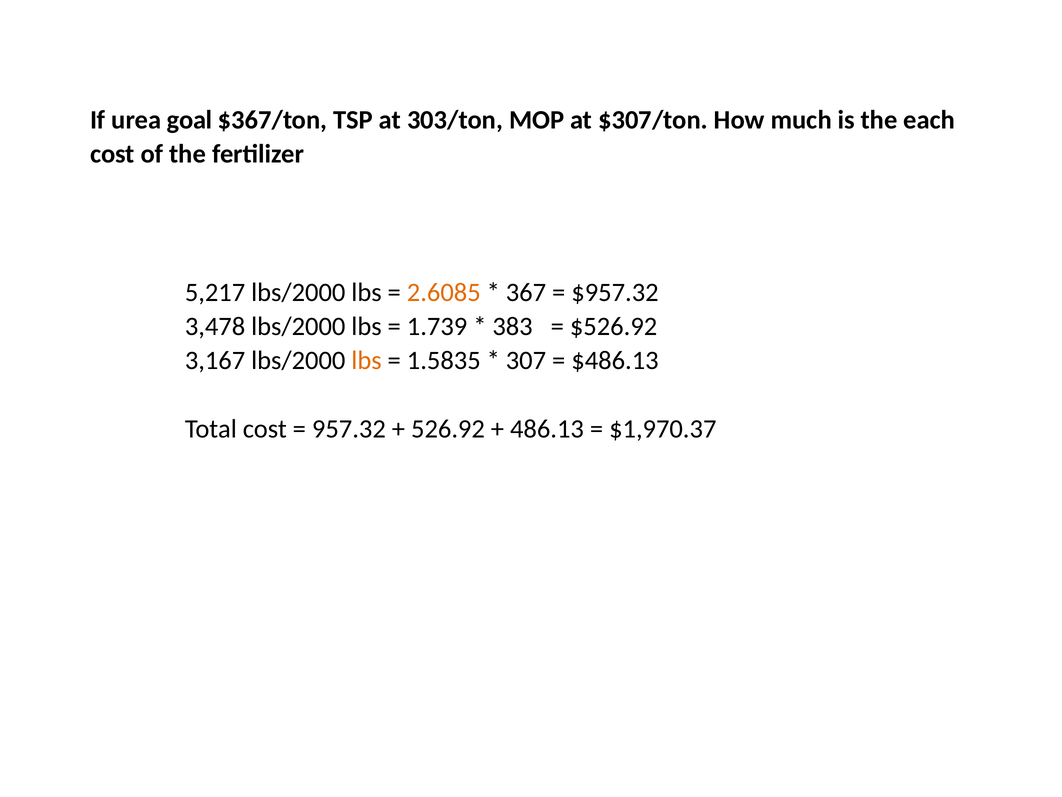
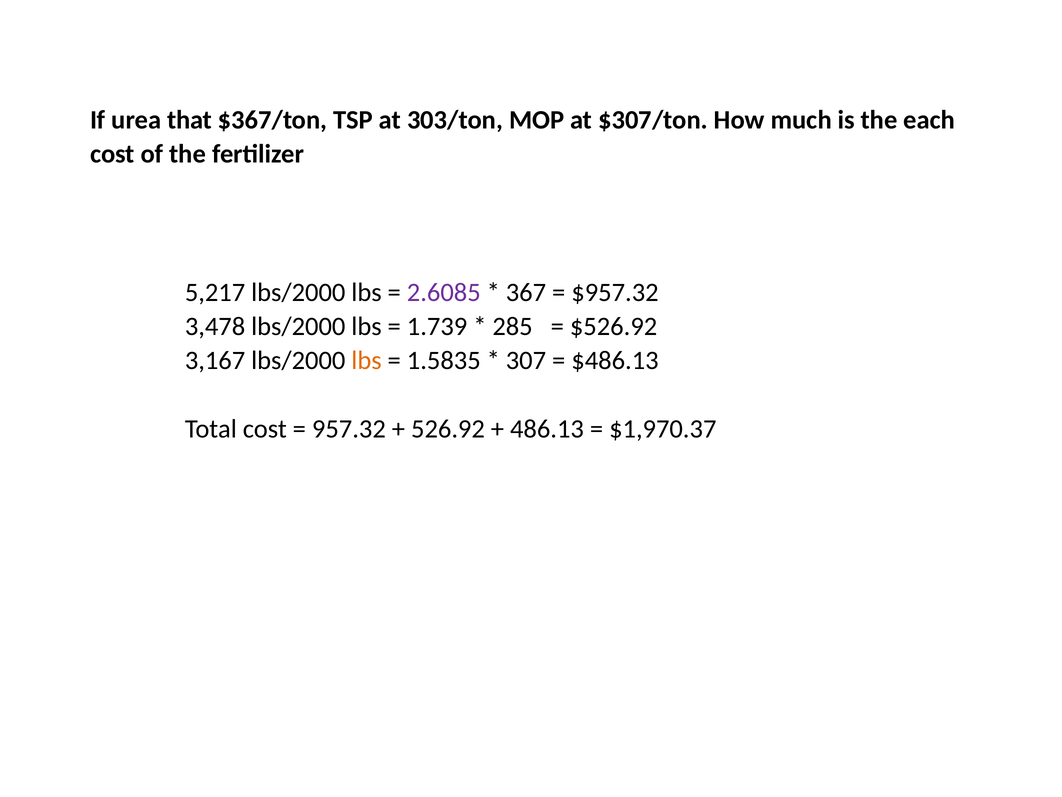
goal: goal -> that
2.6085 colour: orange -> purple
383: 383 -> 285
